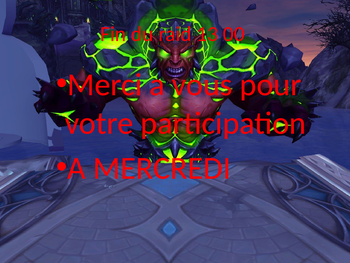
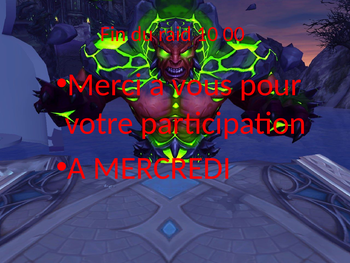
13: 13 -> 10
